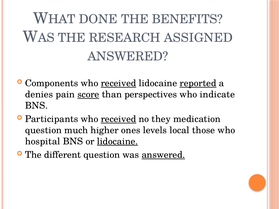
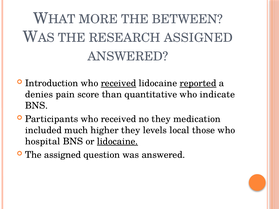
DONE: DONE -> MORE
BENEFITS: BENEFITS -> BETWEEN
Components: Components -> Introduction
score underline: present -> none
perspectives: perspectives -> quantitative
received at (119, 119) underline: present -> none
question at (43, 130): question -> included
higher ones: ones -> they
The different: different -> assigned
answered at (163, 155) underline: present -> none
